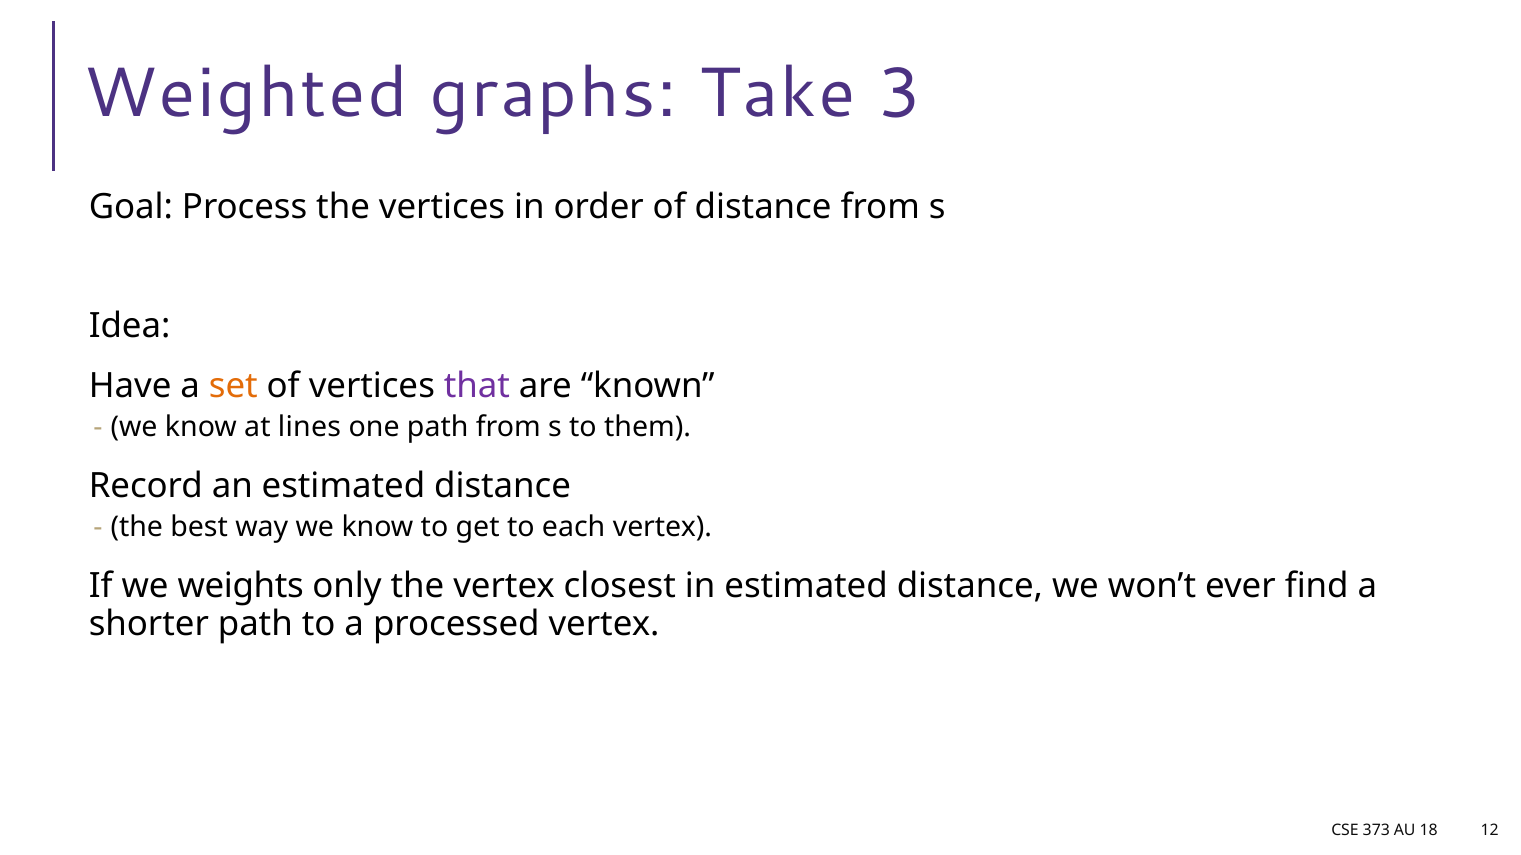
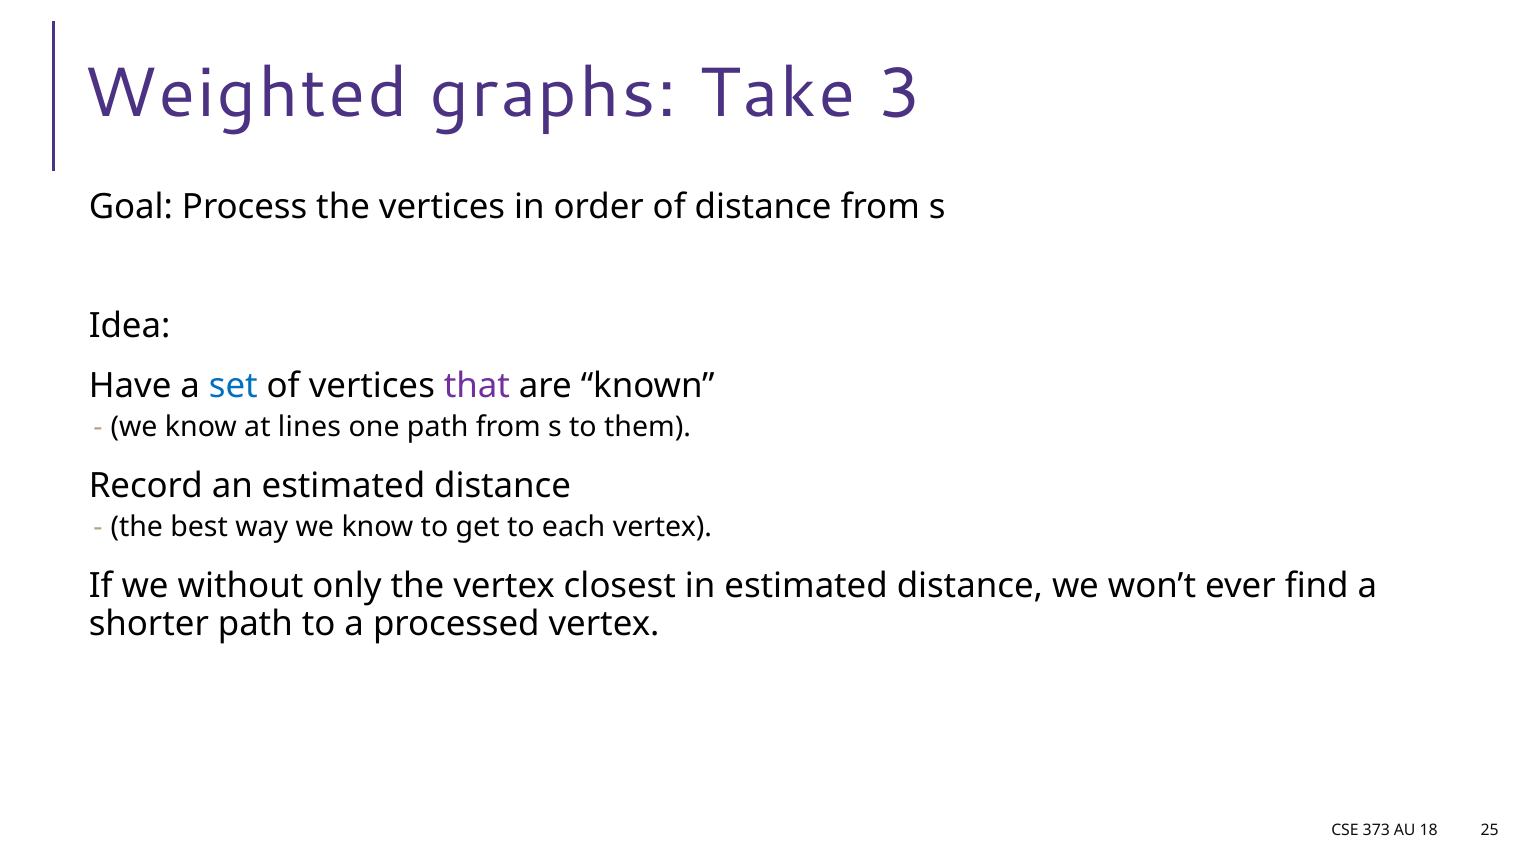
set colour: orange -> blue
weights: weights -> without
12: 12 -> 25
